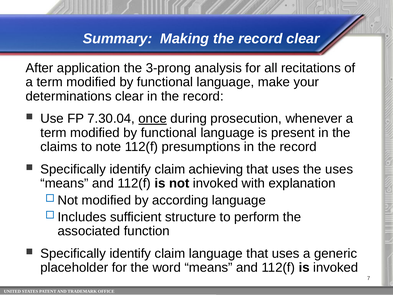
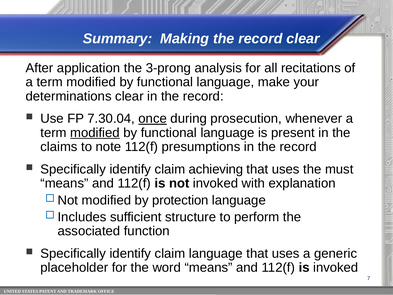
modified at (95, 133) underline: none -> present
the uses: uses -> must
according: according -> protection
